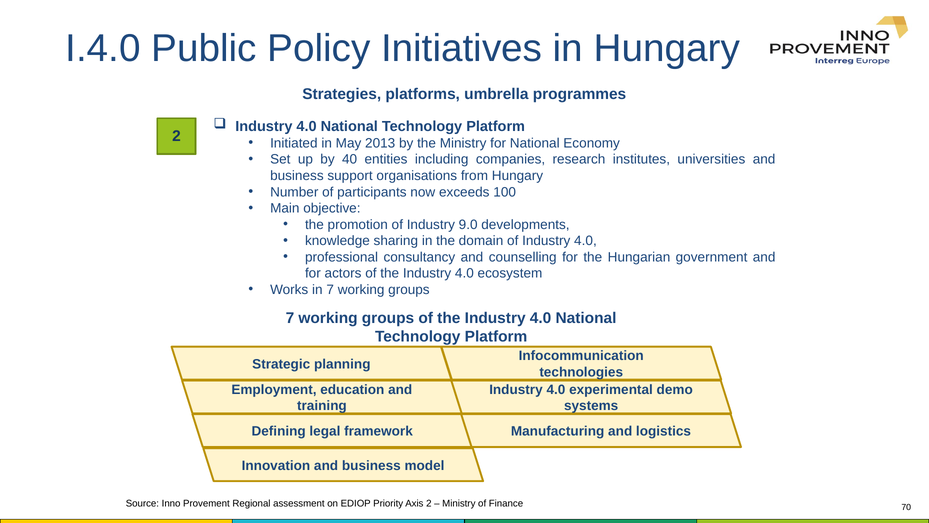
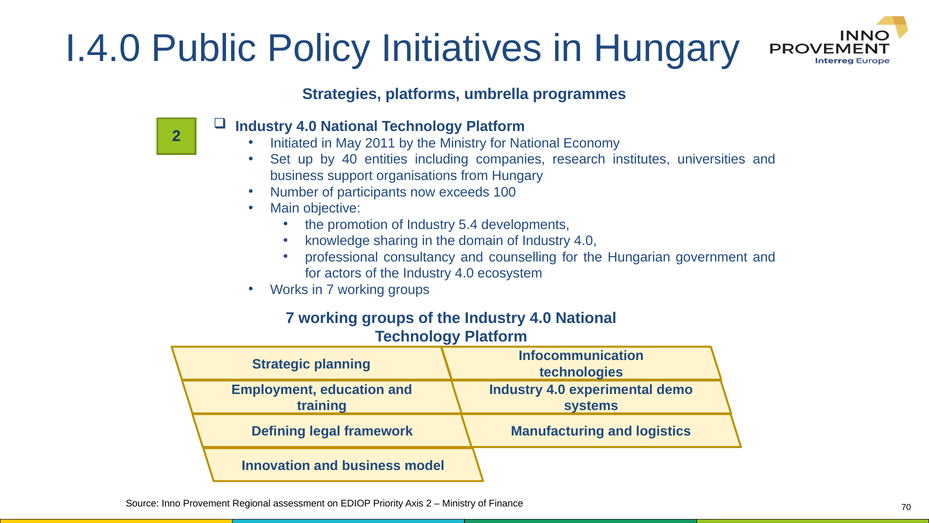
2013: 2013 -> 2011
9.0: 9.0 -> 5.4
